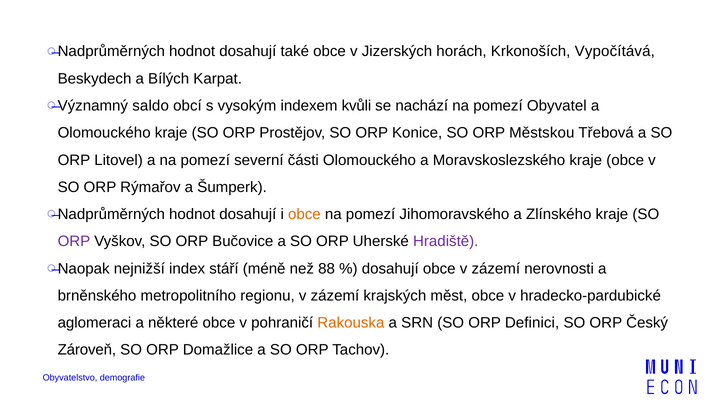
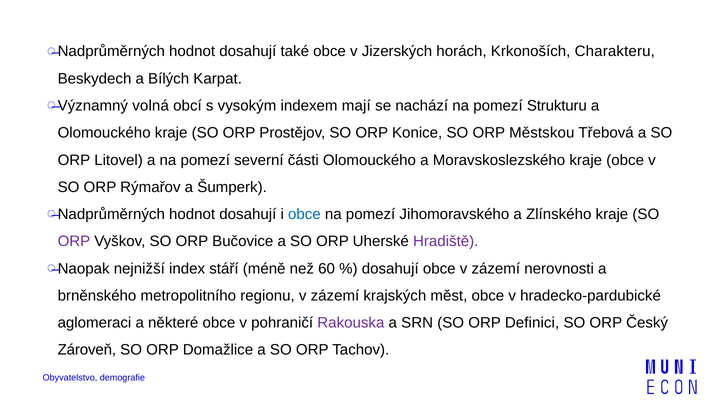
Vypočítává: Vypočítává -> Charakteru
saldo: saldo -> volná
kvůli: kvůli -> mají
Obyvatel: Obyvatel -> Strukturu
obce at (304, 214) colour: orange -> blue
88: 88 -> 60
Rakouska colour: orange -> purple
